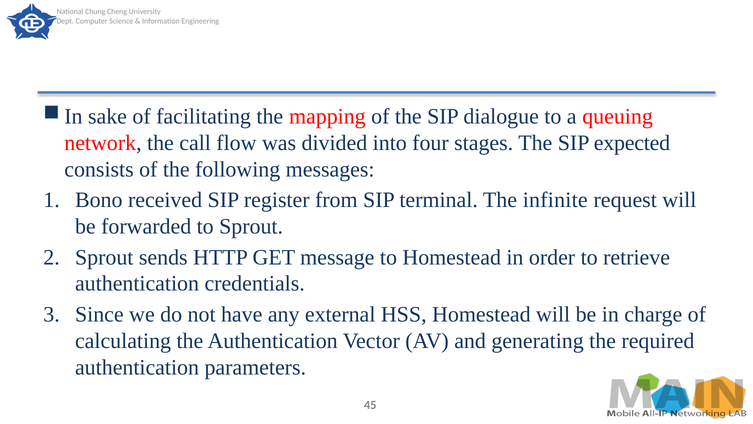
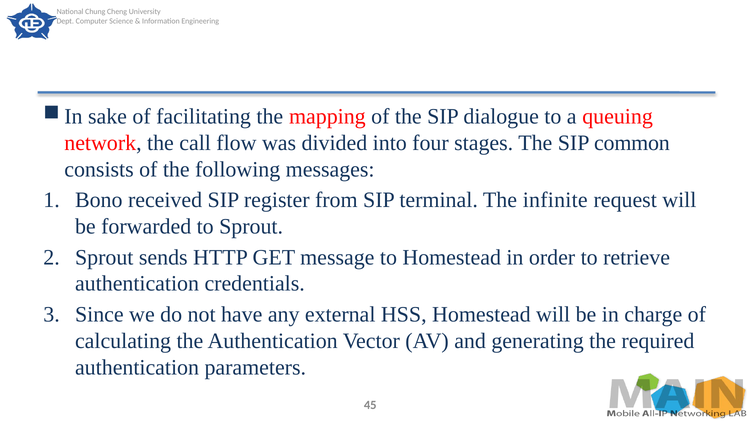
expected: expected -> common
